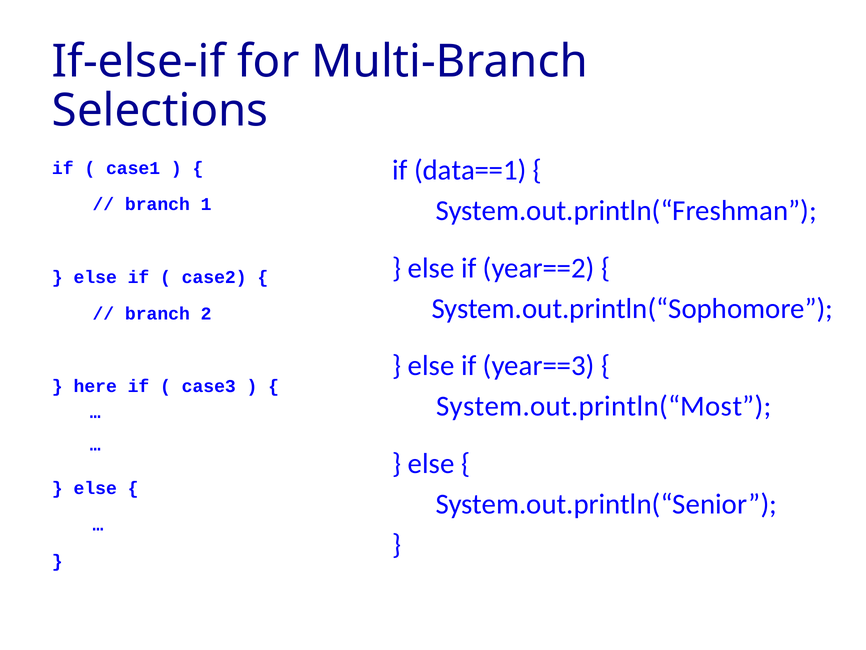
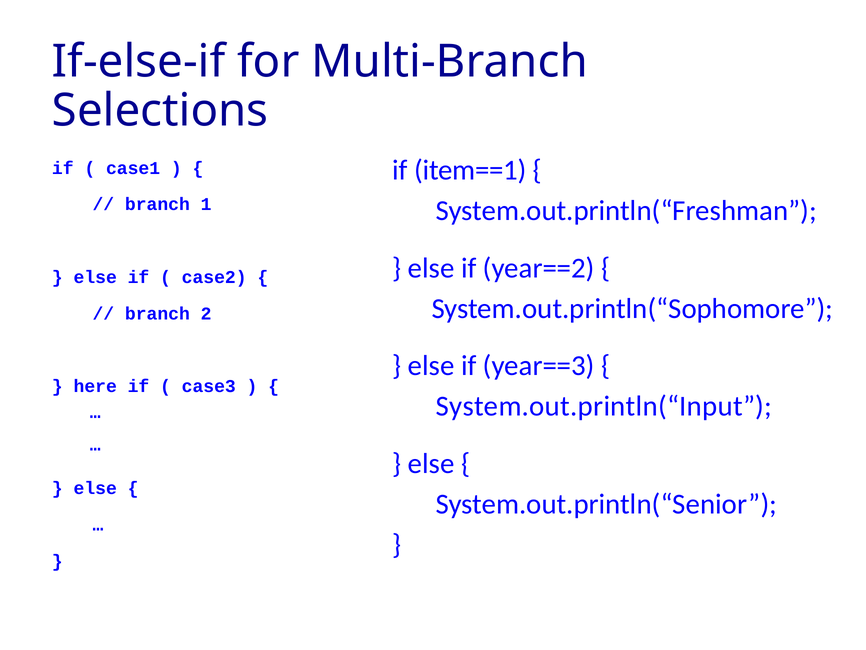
data==1: data==1 -> item==1
System.out.println(“Most: System.out.println(“Most -> System.out.println(“Input
